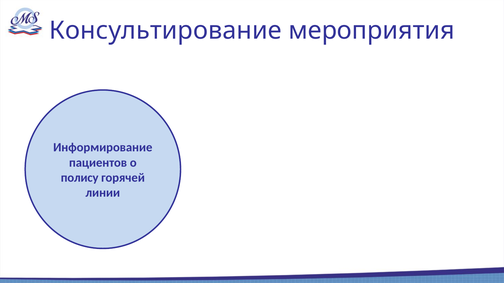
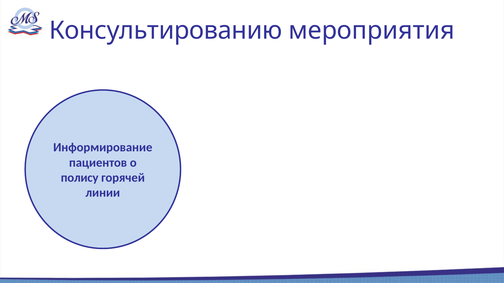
Консультирование: Консультирование -> Консультированию
